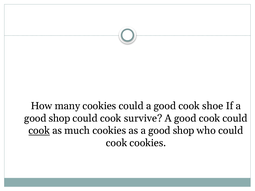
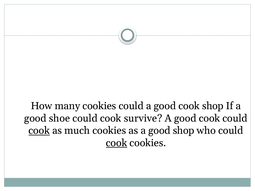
cook shoe: shoe -> shop
shop at (60, 118): shop -> shoe
cook at (117, 143) underline: none -> present
